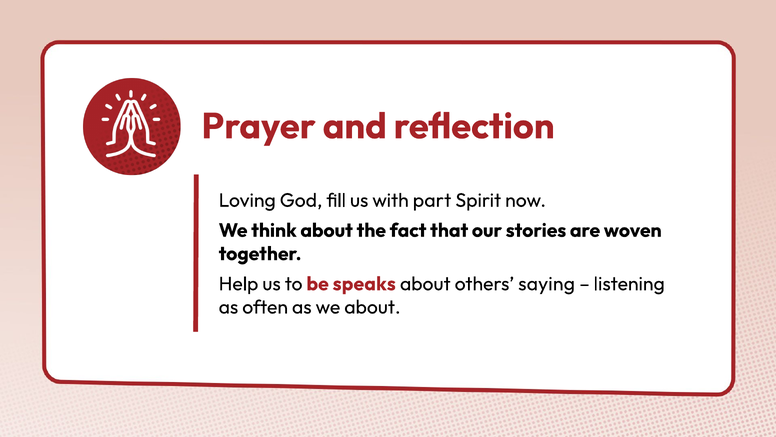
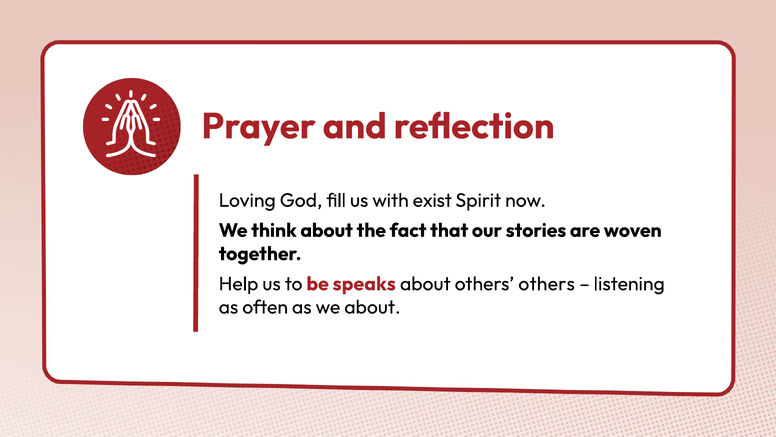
part: part -> exist
others saying: saying -> others
